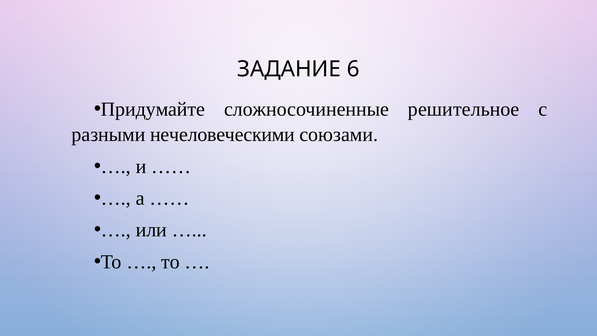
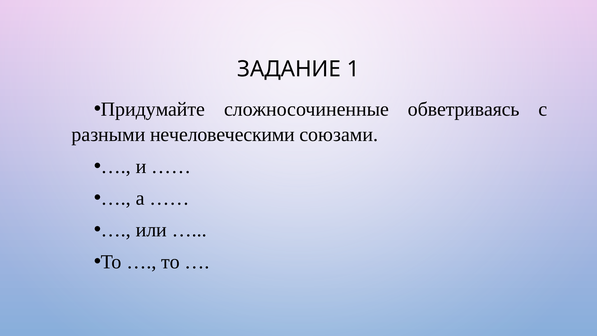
6: 6 -> 1
решительное: решительное -> обветриваясь
